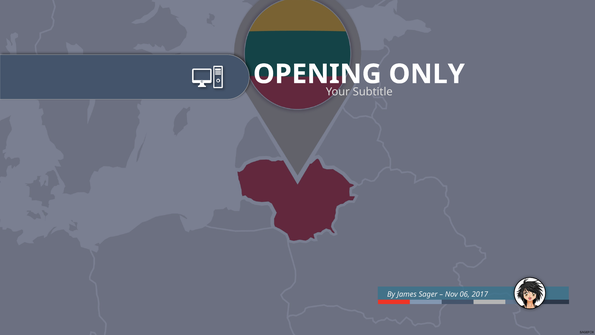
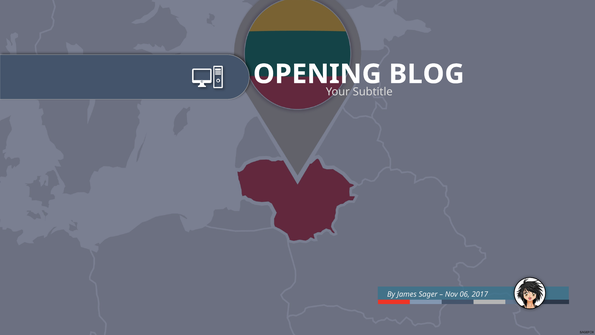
ONLY: ONLY -> BLOG
